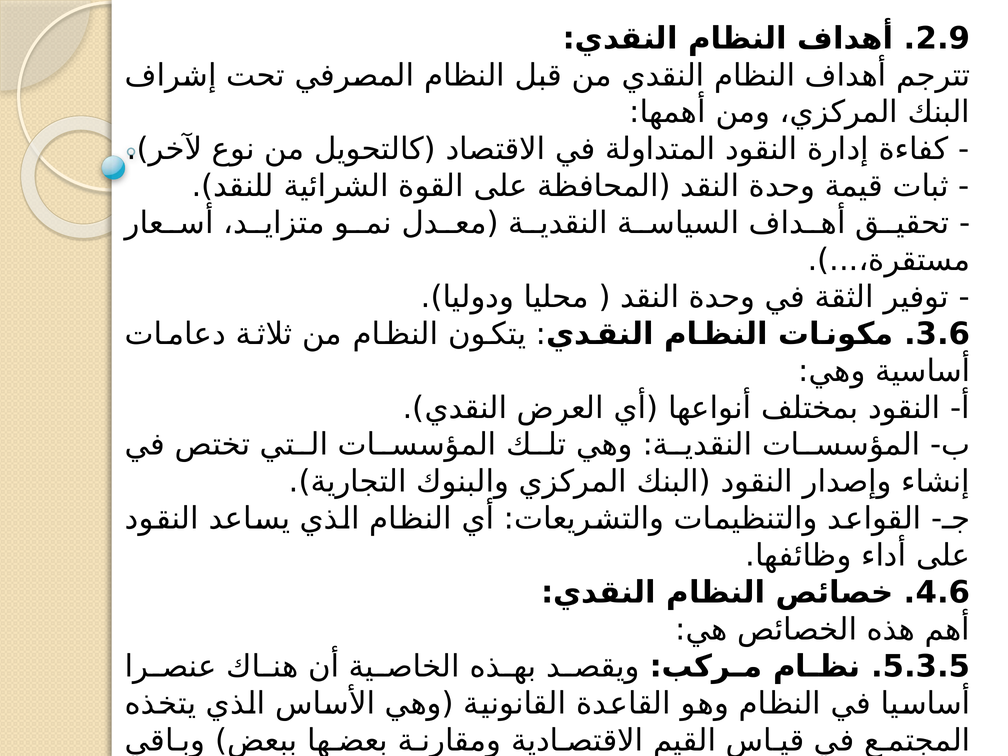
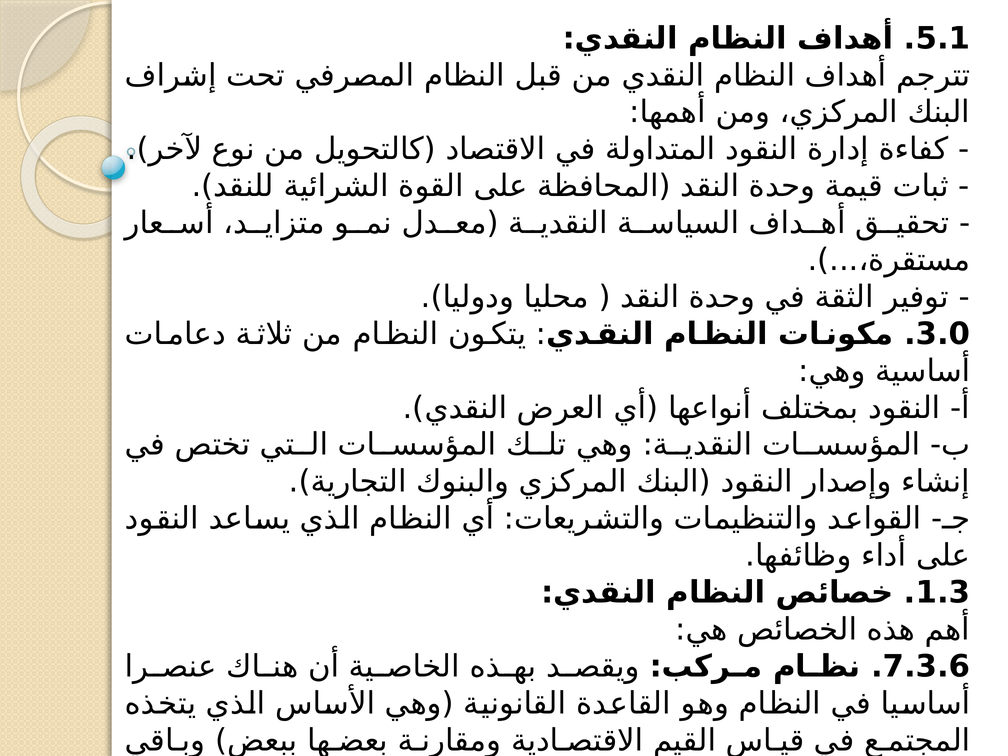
2.9: 2.9 -> 5.1
3.6: 3.6 -> 3.0
4.6: 4.6 -> 1.3
5.3.5: 5.3.5 -> 7.3.6
